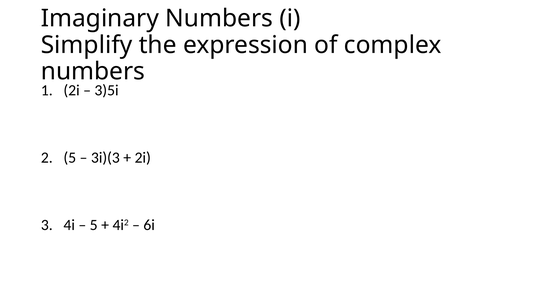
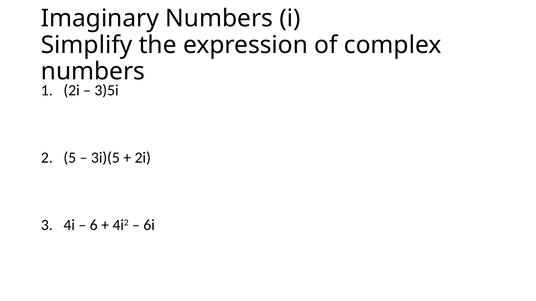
3i)(3: 3i)(3 -> 3i)(5
5 at (94, 225): 5 -> 6
